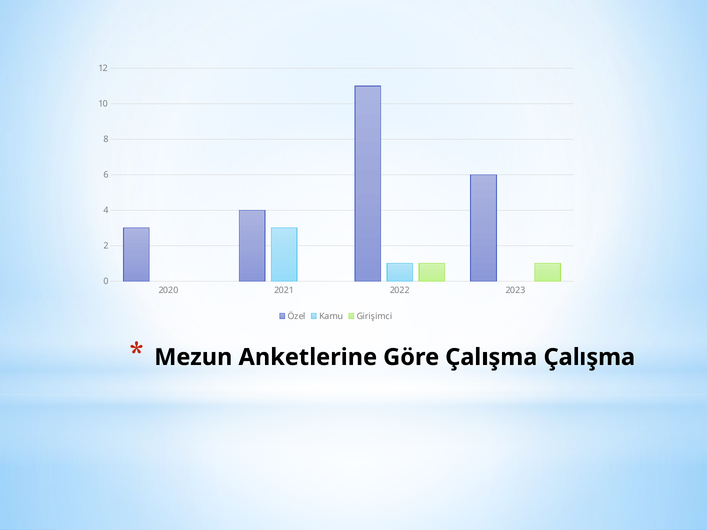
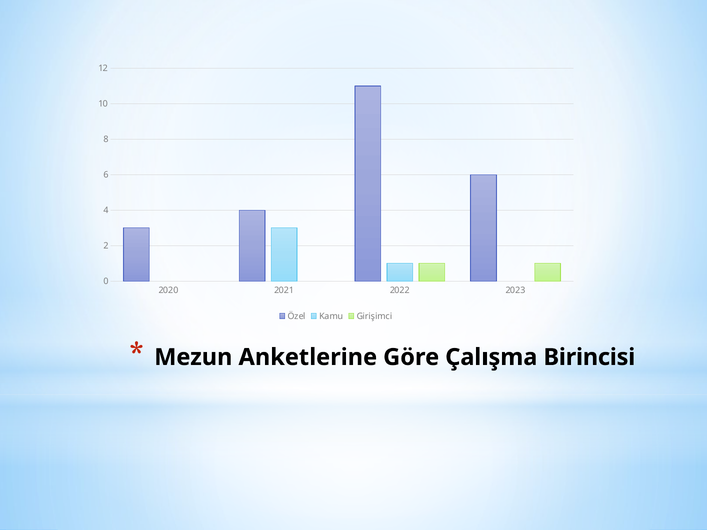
Çalışma Çalışma: Çalışma -> Birincisi
